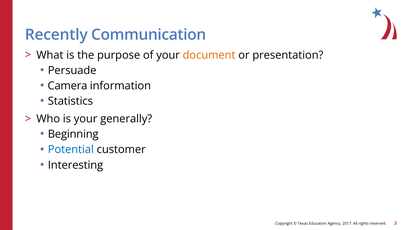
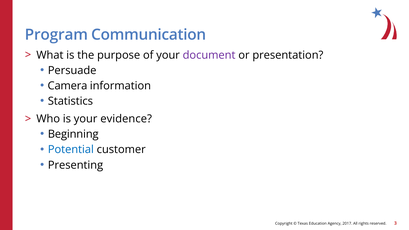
Recently: Recently -> Program
document colour: orange -> purple
generally: generally -> evidence
Interesting: Interesting -> Presenting
